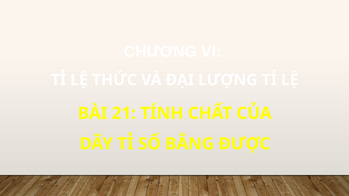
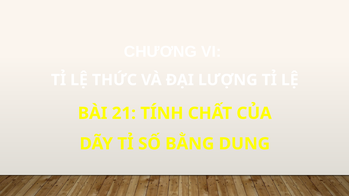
ĐƯỢC: ĐƯỢC -> DUNG
